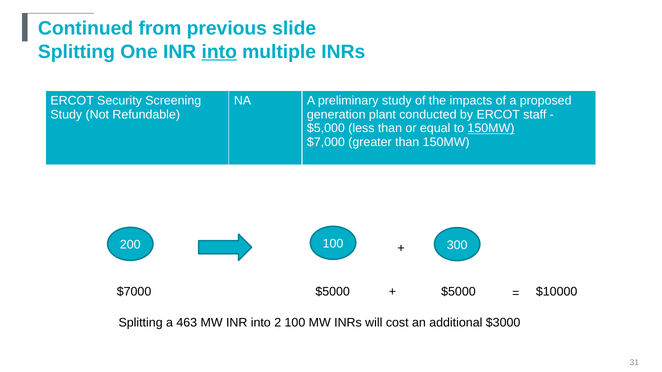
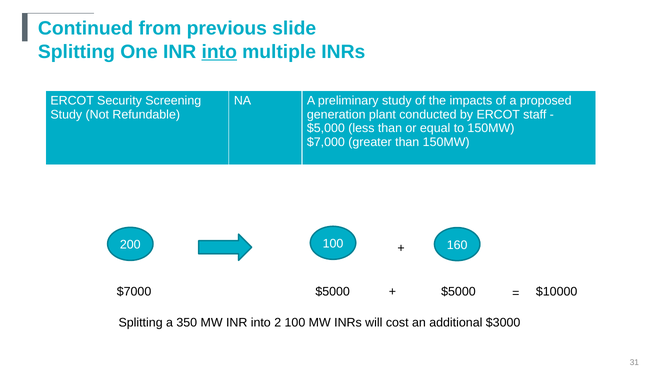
150MW at (491, 128) underline: present -> none
300: 300 -> 160
463: 463 -> 350
